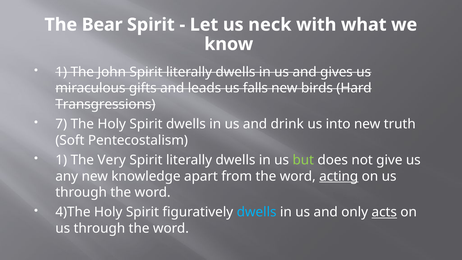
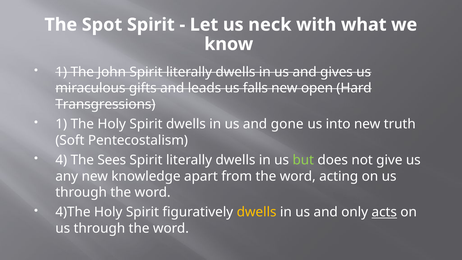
Bear: Bear -> Spot
birds: birds -> open
7 at (61, 124): 7 -> 1
drink: drink -> gone
1 at (61, 160): 1 -> 4
Very: Very -> Sees
acting underline: present -> none
dwells at (257, 212) colour: light blue -> yellow
